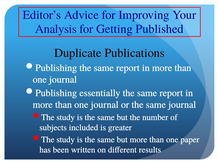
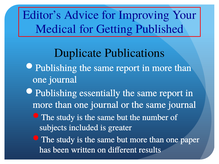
Analysis: Analysis -> Medical
